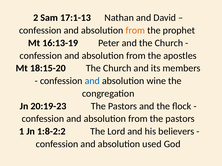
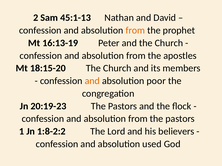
17:1-13: 17:1-13 -> 45:1-13
and at (92, 81) colour: blue -> orange
wine: wine -> poor
